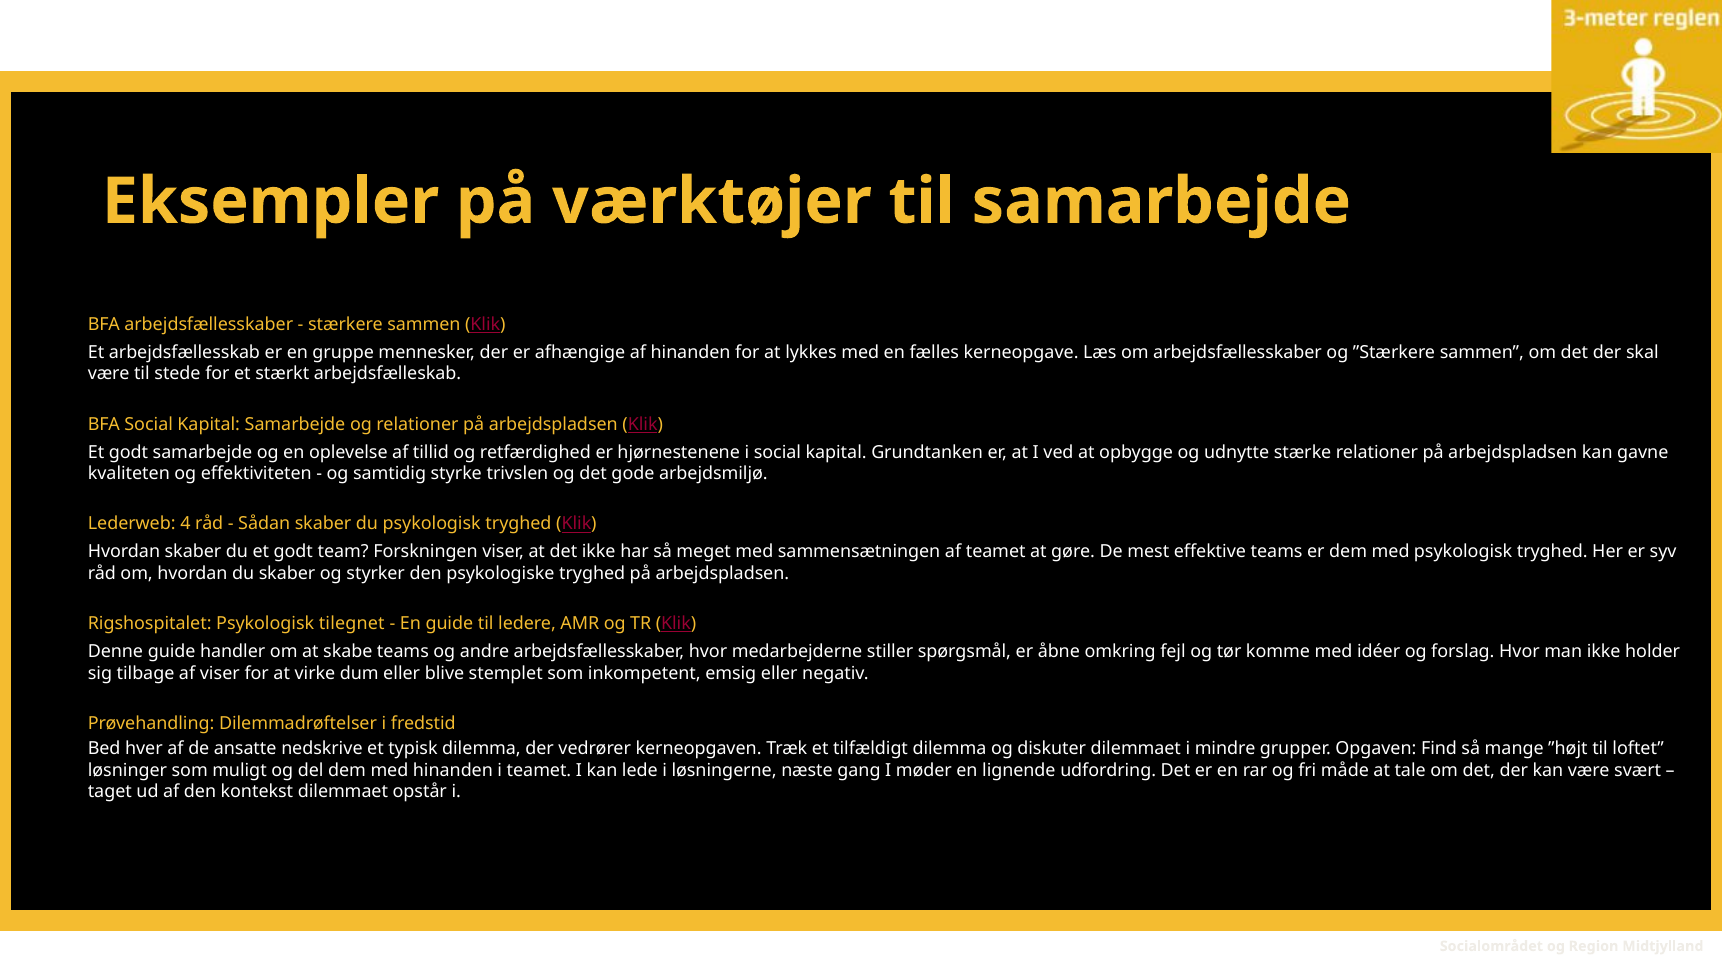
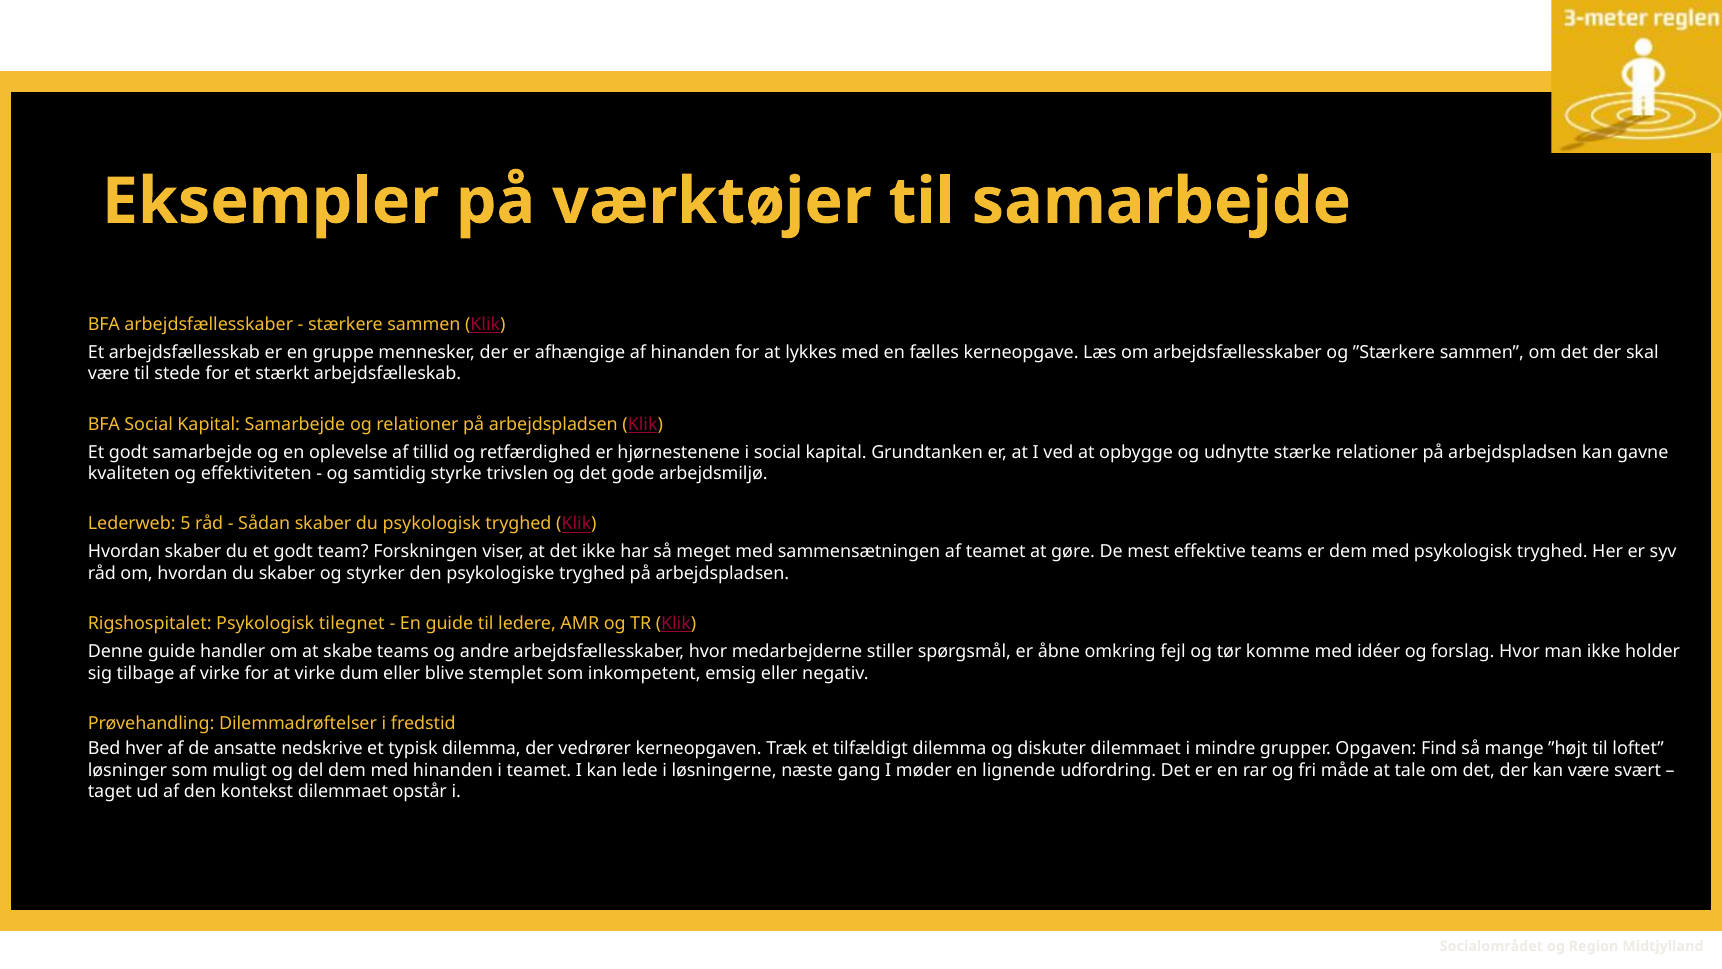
4: 4 -> 5
af viser: viser -> virke
